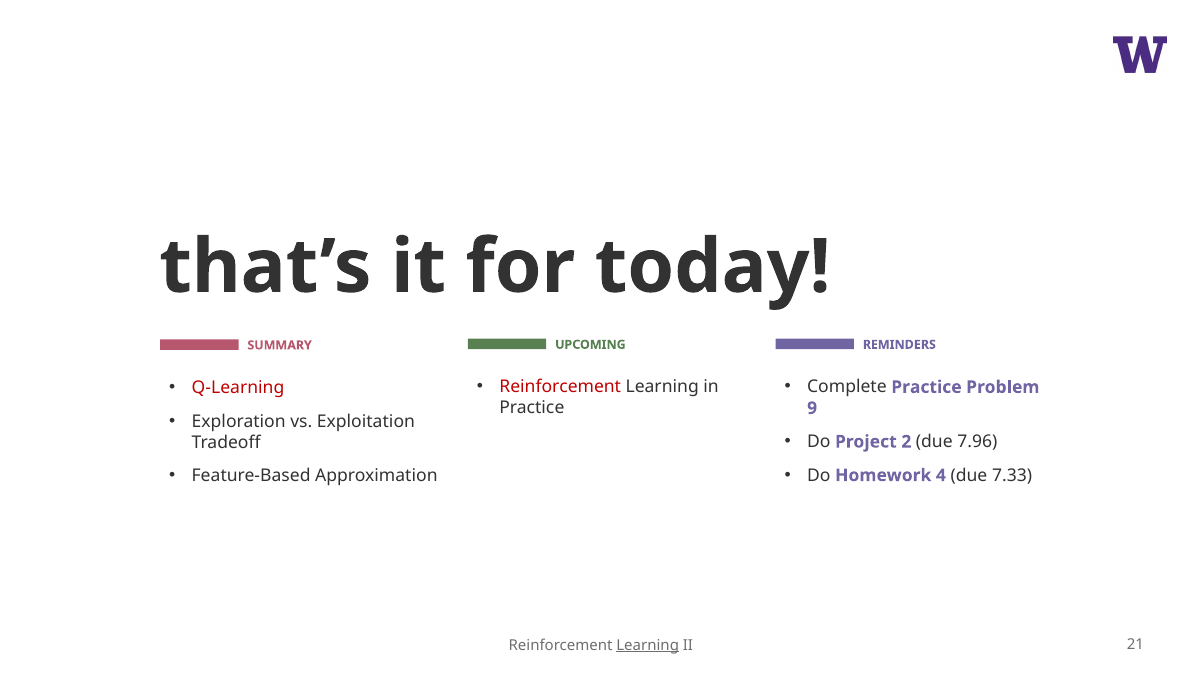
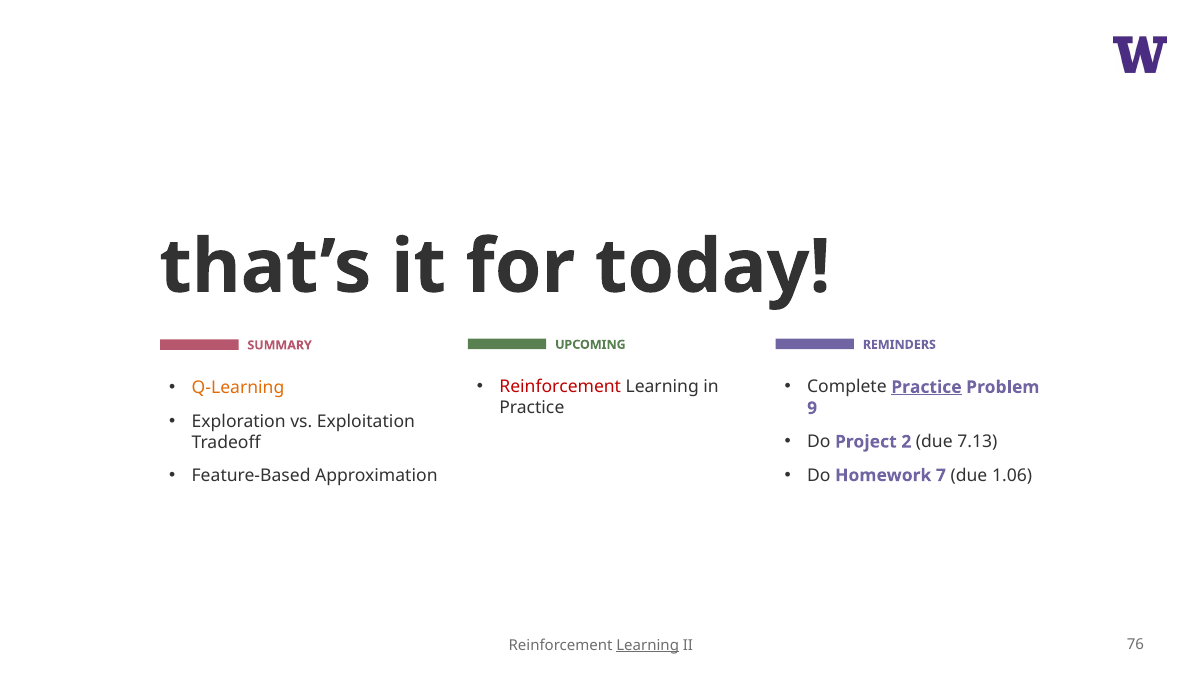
Practice at (926, 387) underline: none -> present
Q-Learning colour: red -> orange
7.96: 7.96 -> 7.13
4: 4 -> 7
7.33: 7.33 -> 1.06
21: 21 -> 76
